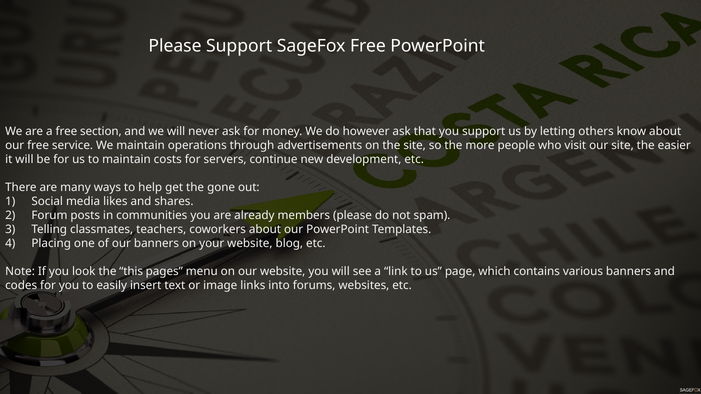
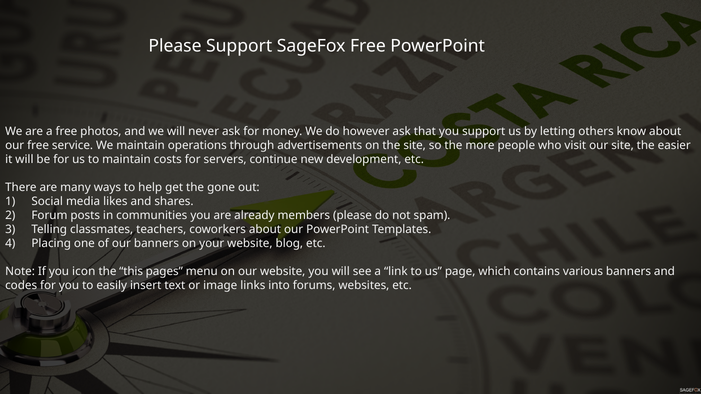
section: section -> photos
look: look -> icon
